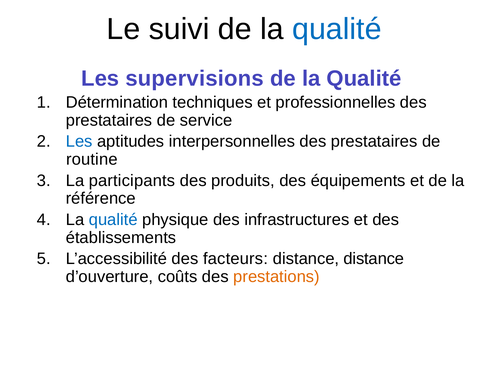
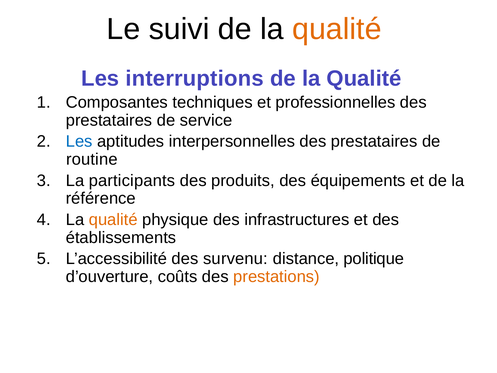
qualité at (337, 29) colour: blue -> orange
supervisions: supervisions -> interruptions
Détermination: Détermination -> Composantes
qualité at (113, 220) colour: blue -> orange
facteurs: facteurs -> survenu
distance distance: distance -> politique
